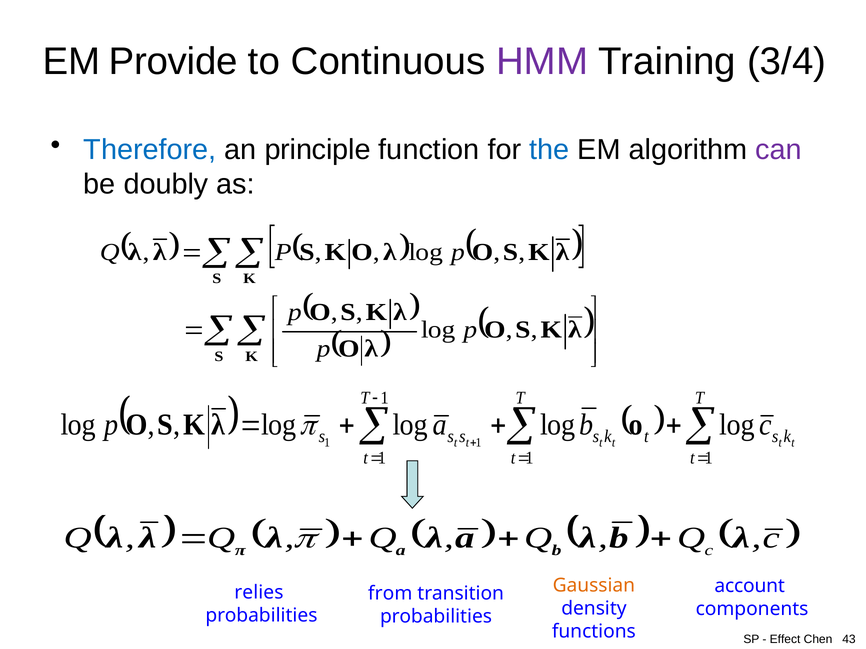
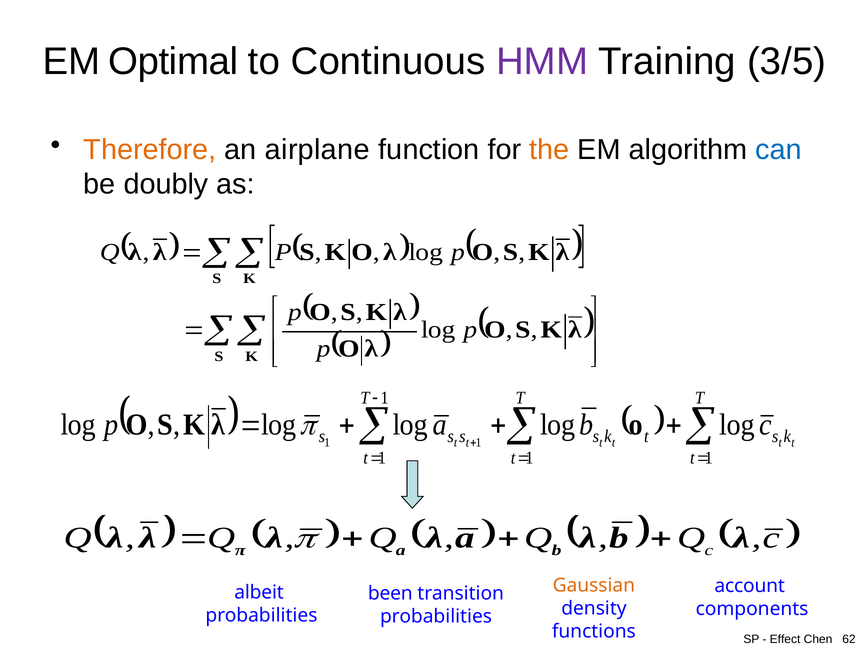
Provide: Provide -> Optimal
3/4: 3/4 -> 3/5
Therefore colour: blue -> orange
principle: principle -> airplane
the colour: blue -> orange
can colour: purple -> blue
relies: relies -> albeit
from: from -> been
43: 43 -> 62
